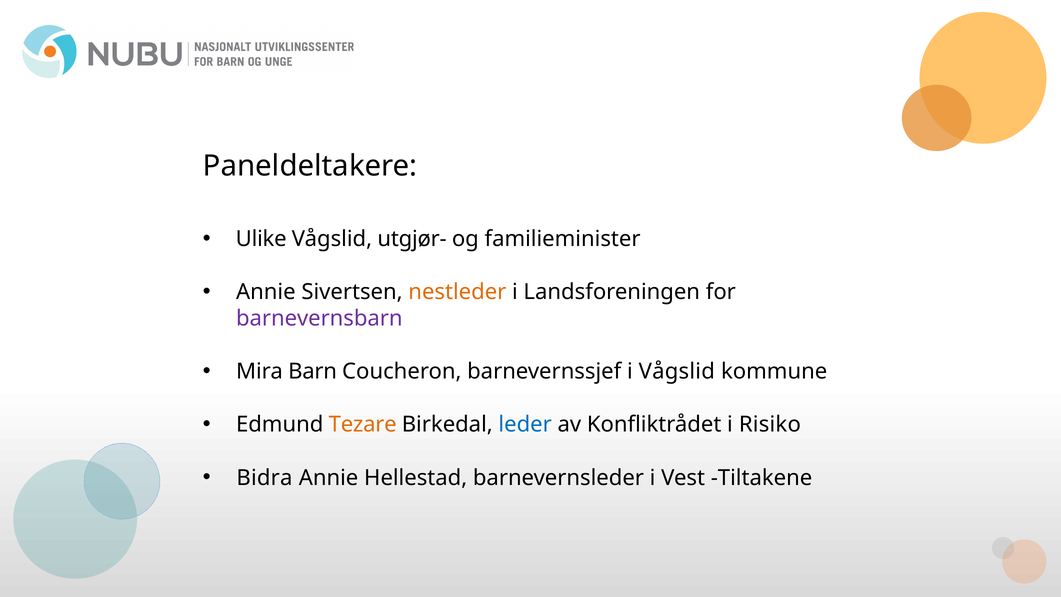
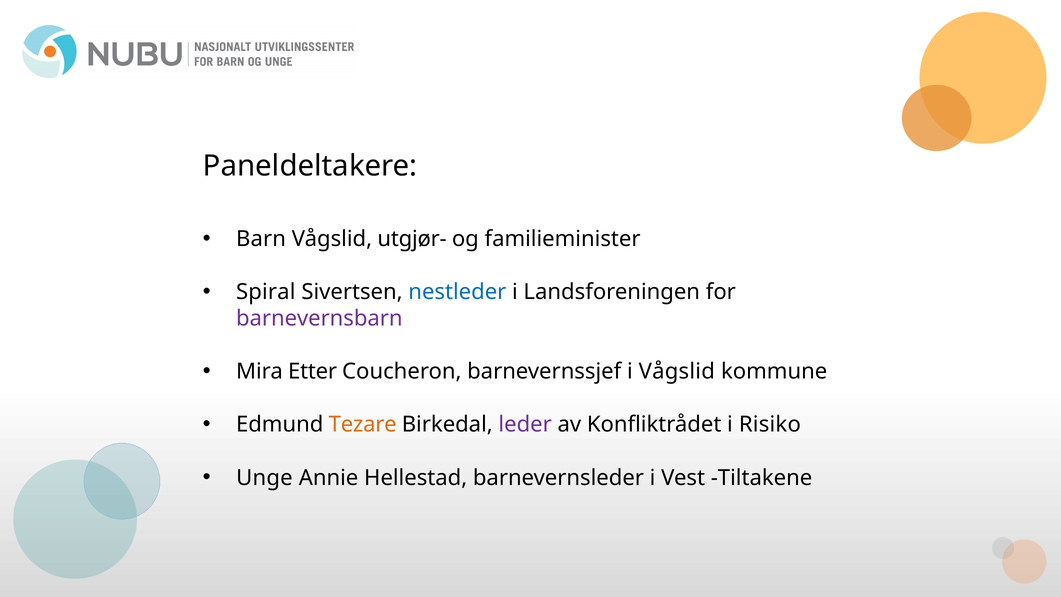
Ulike: Ulike -> Barn
Annie at (266, 292): Annie -> Spiral
nestleder colour: orange -> blue
Barn: Barn -> Etter
leder colour: blue -> purple
Bidra: Bidra -> Unge
